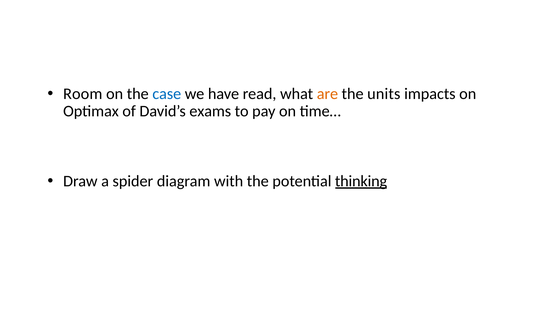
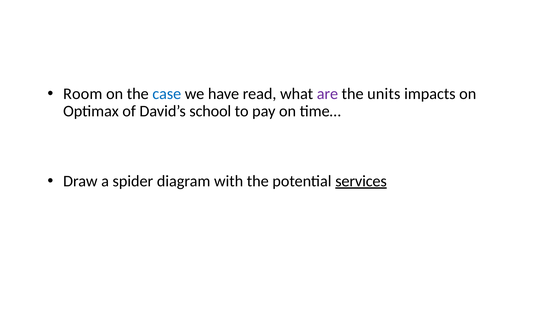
are colour: orange -> purple
exams: exams -> school
thinking: thinking -> services
